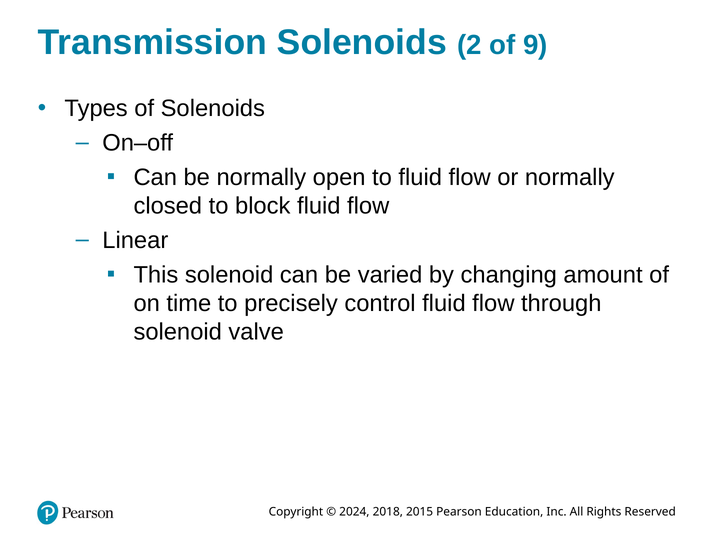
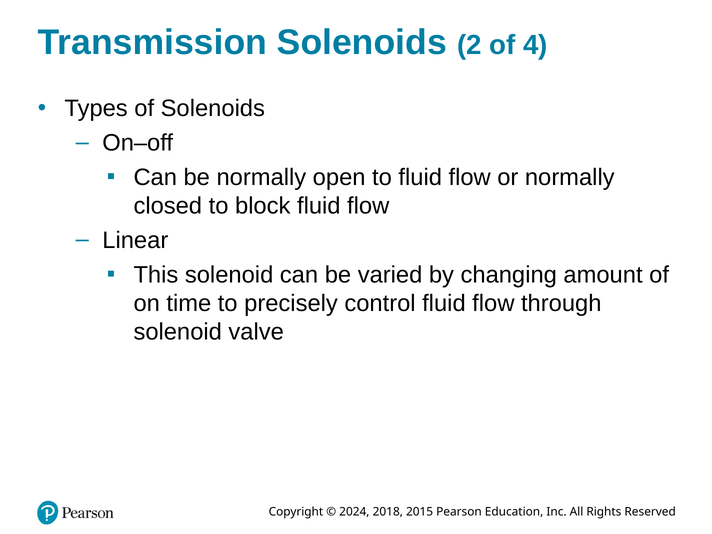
9: 9 -> 4
